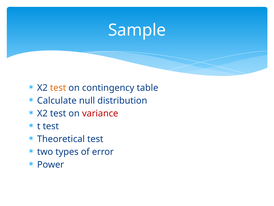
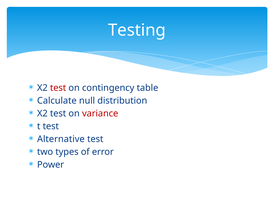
Sample: Sample -> Testing
test at (58, 88) colour: orange -> red
Theoretical: Theoretical -> Alternative
